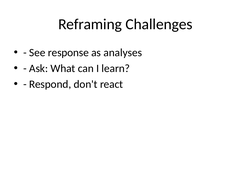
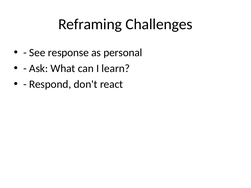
analyses: analyses -> personal
